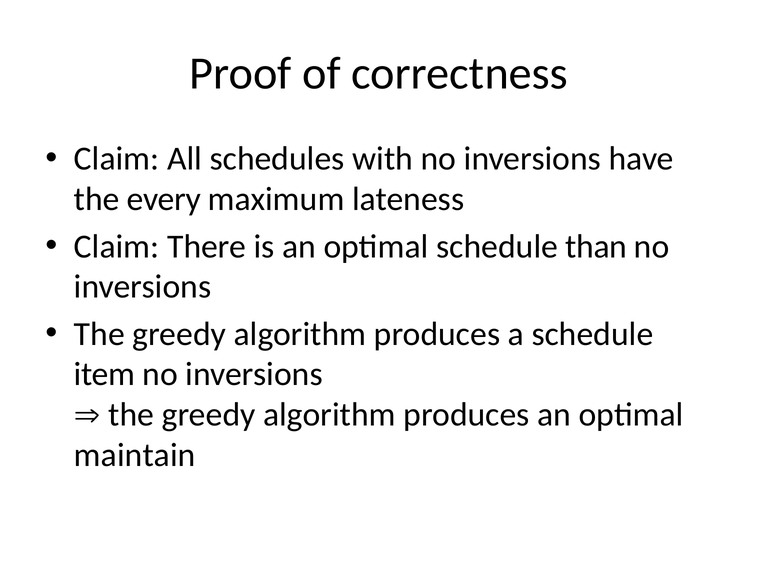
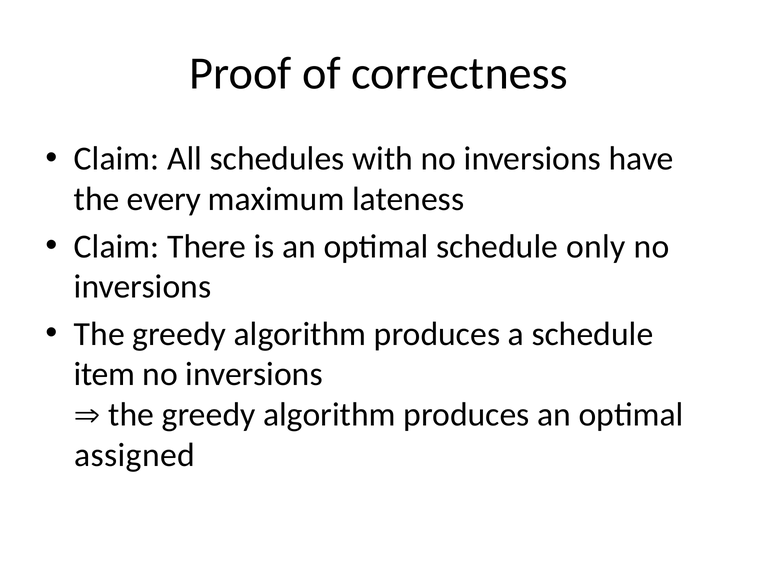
than: than -> only
maintain: maintain -> assigned
